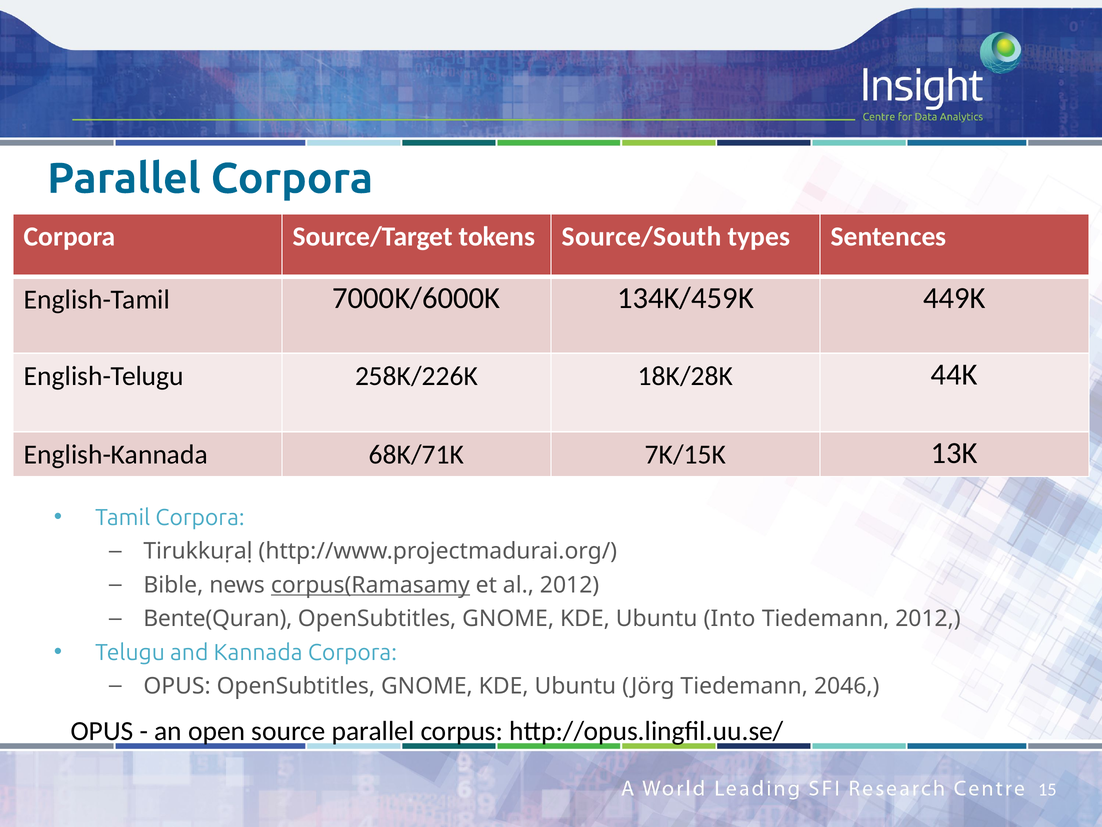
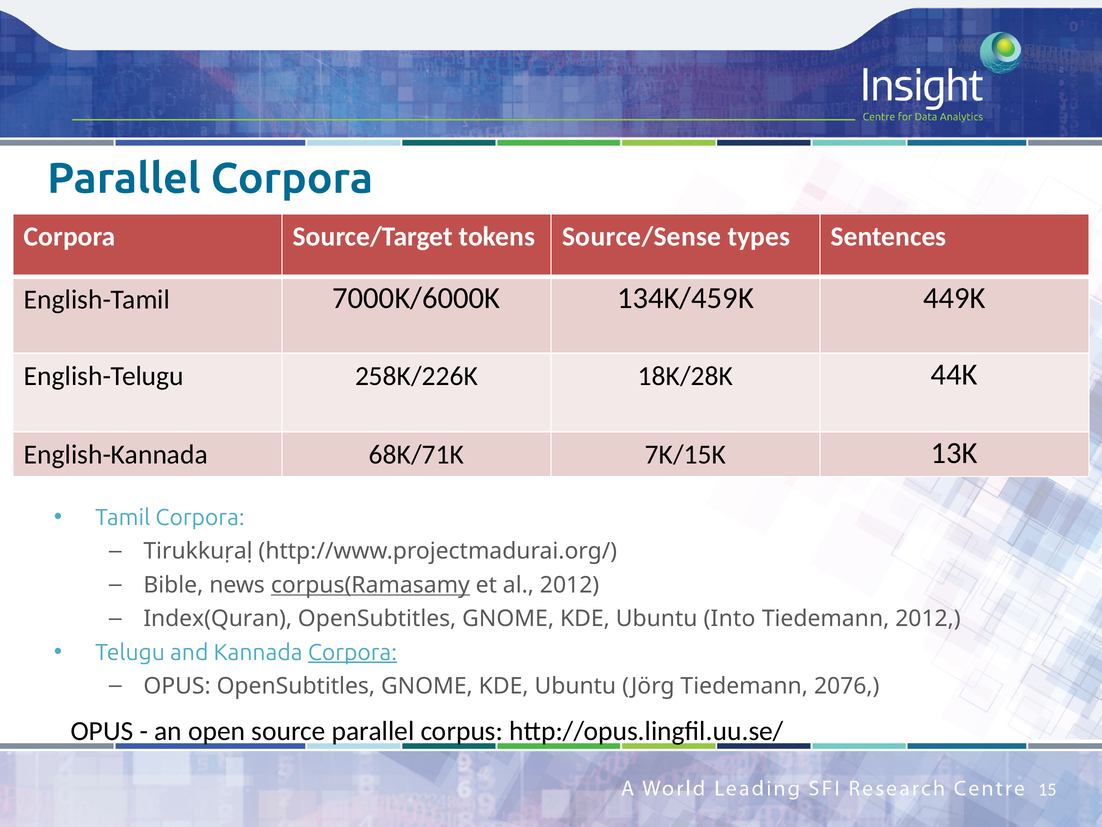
Source/South: Source/South -> Source/Sense
Bente(Quran: Bente(Quran -> Index(Quran
Corpora at (352, 652) underline: none -> present
2046: 2046 -> 2076
